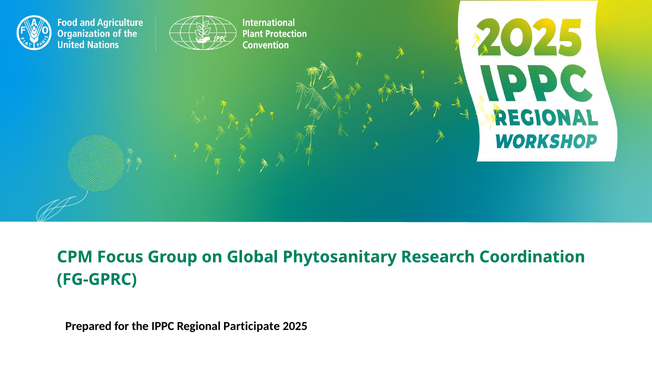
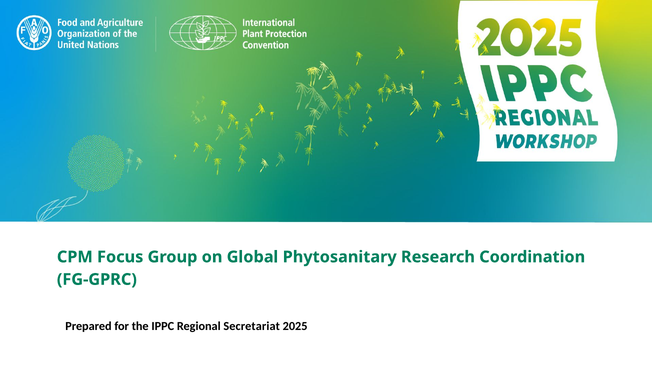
Participate: Participate -> Secretariat
